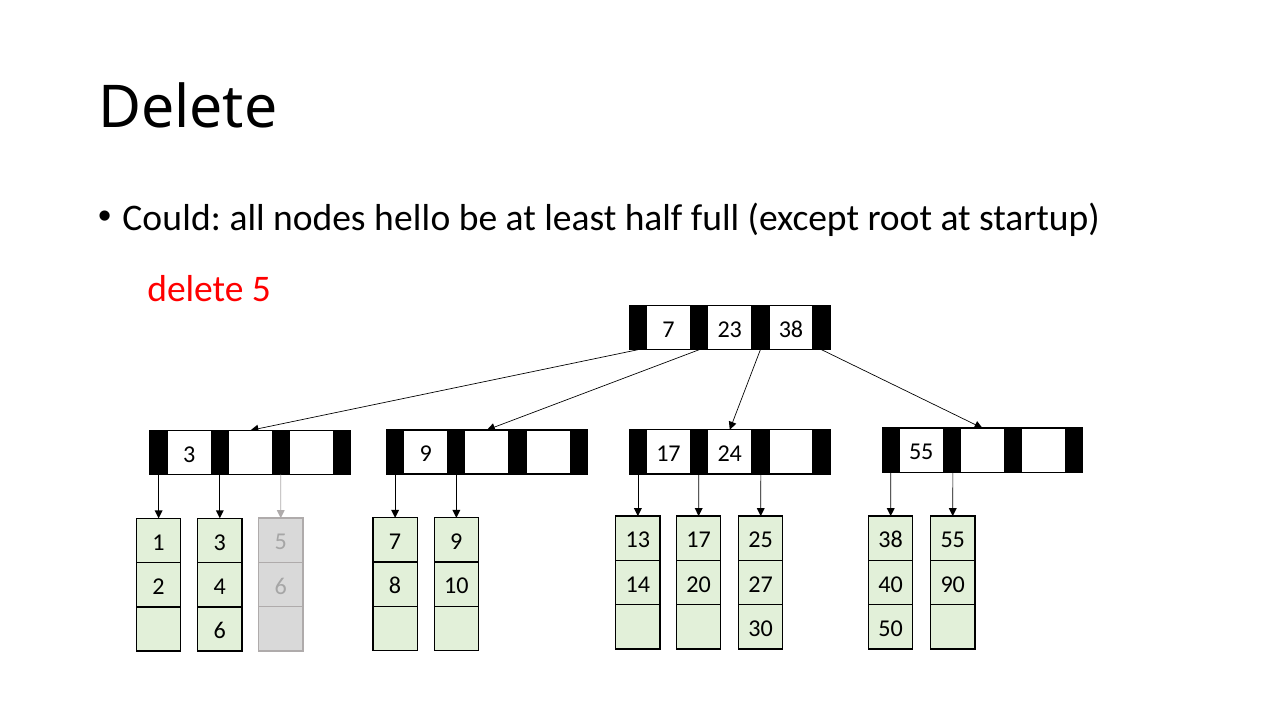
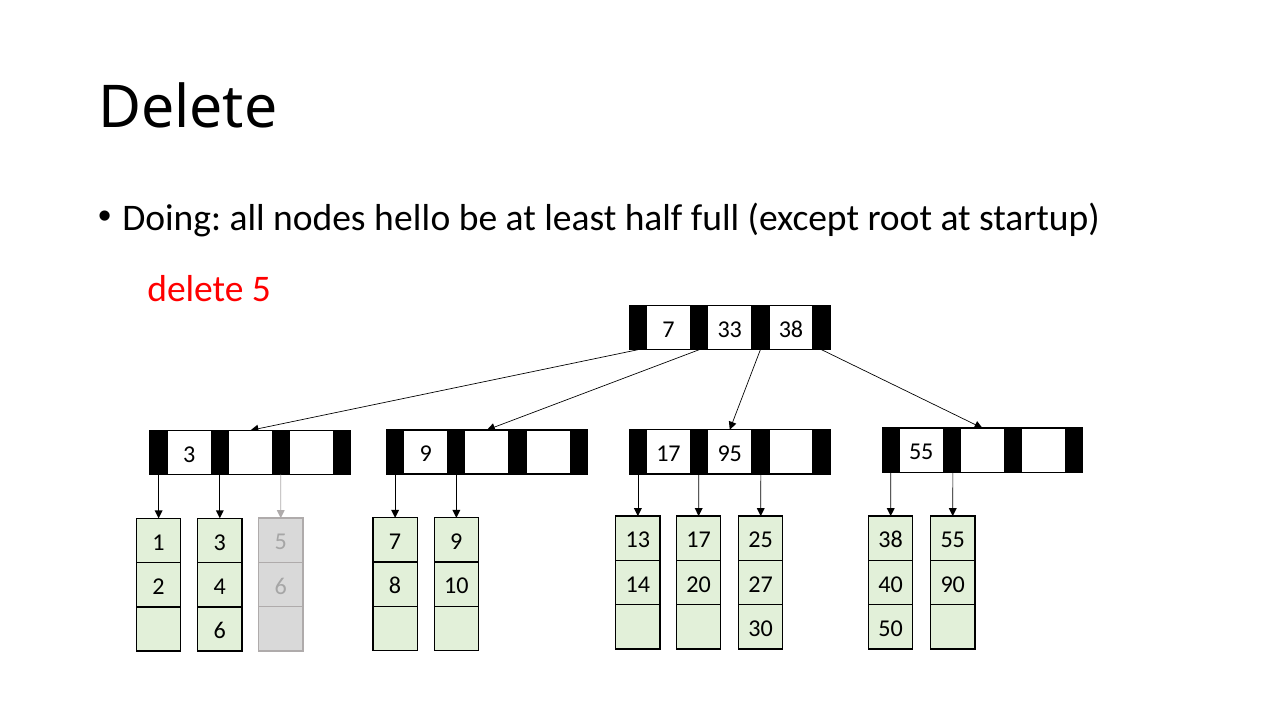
Could: Could -> Doing
23: 23 -> 33
24: 24 -> 95
